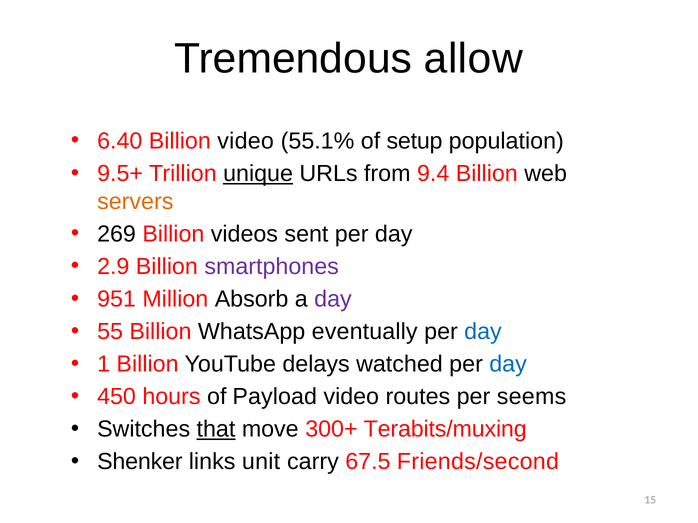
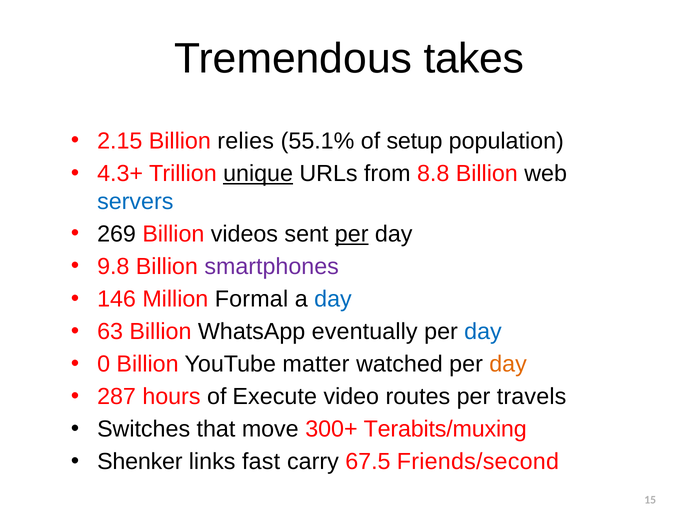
allow: allow -> takes
6.40: 6.40 -> 2.15
Billion video: video -> relies
9.5+: 9.5+ -> 4.3+
9.4: 9.4 -> 8.8
servers colour: orange -> blue
per at (352, 234) underline: none -> present
2.9: 2.9 -> 9.8
951: 951 -> 146
Absorb: Absorb -> Formal
day at (333, 299) colour: purple -> blue
55: 55 -> 63
1: 1 -> 0
delays: delays -> matter
day at (508, 365) colour: blue -> orange
450: 450 -> 287
Payload: Payload -> Execute
seems: seems -> travels
that underline: present -> none
unit: unit -> fast
